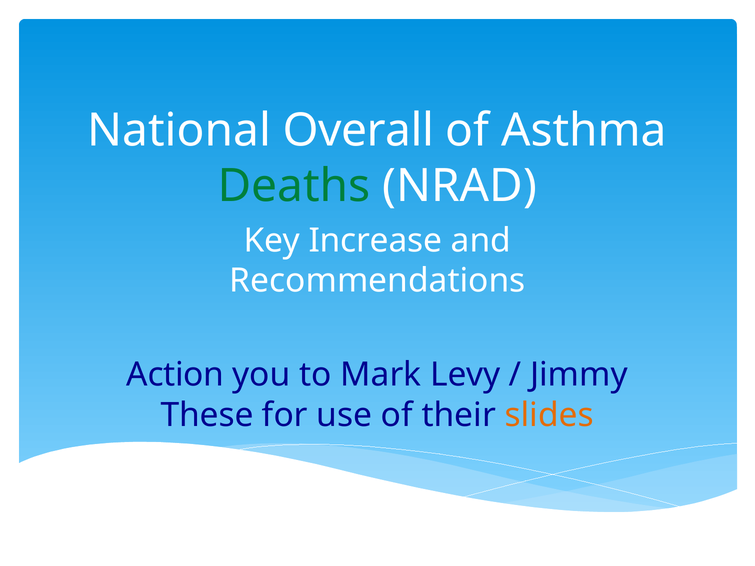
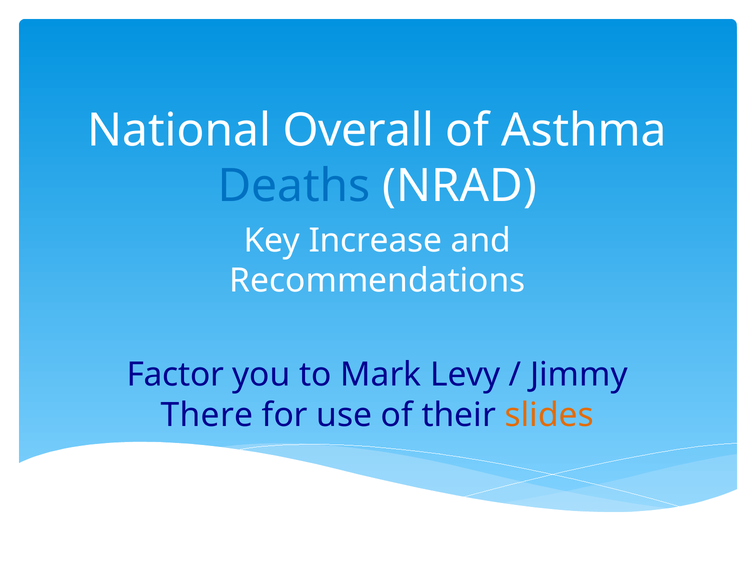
Deaths colour: green -> blue
Action: Action -> Factor
These: These -> There
